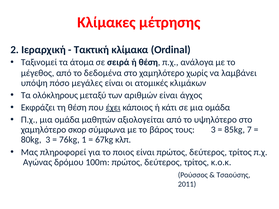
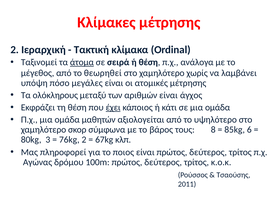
άτομα underline: none -> present
δεδομένα: δεδομένα -> θεωρηθεί
ατομικές κλιμάκων: κλιμάκων -> μέτρησης
τους 3: 3 -> 8
7: 7 -> 6
76kg 1: 1 -> 2
